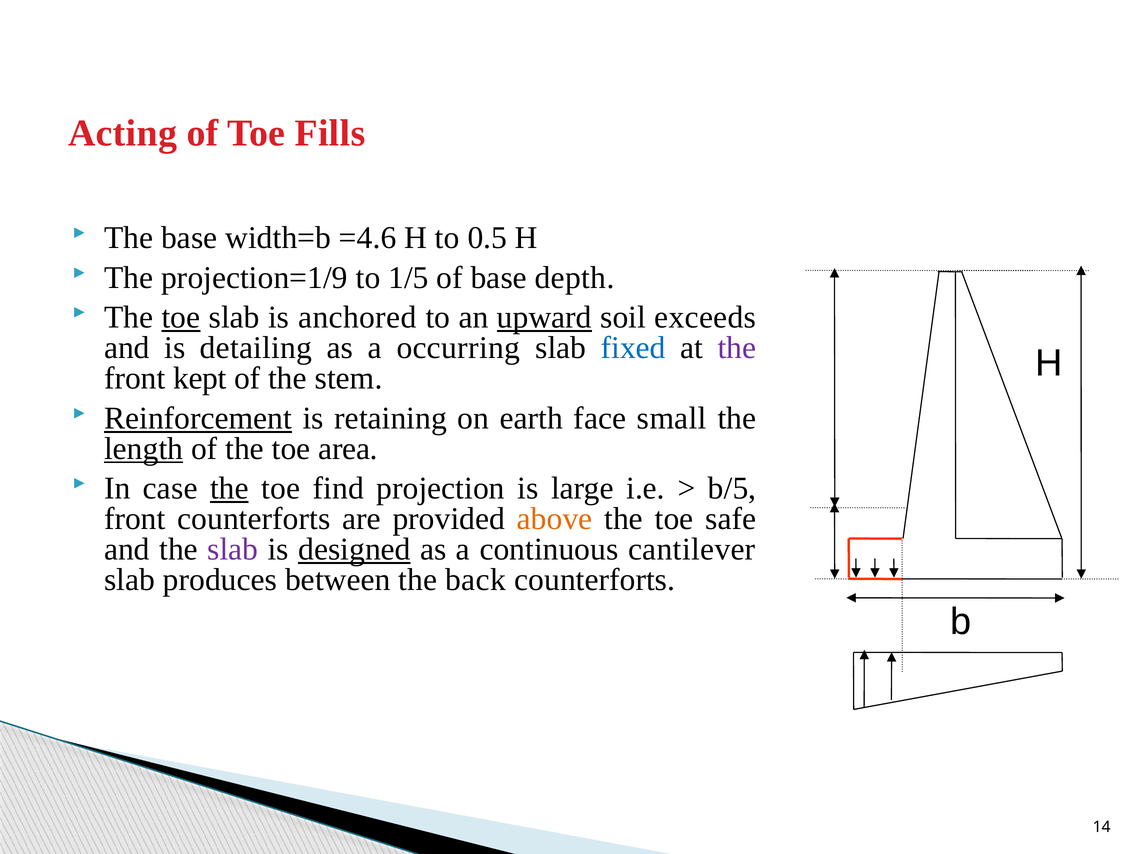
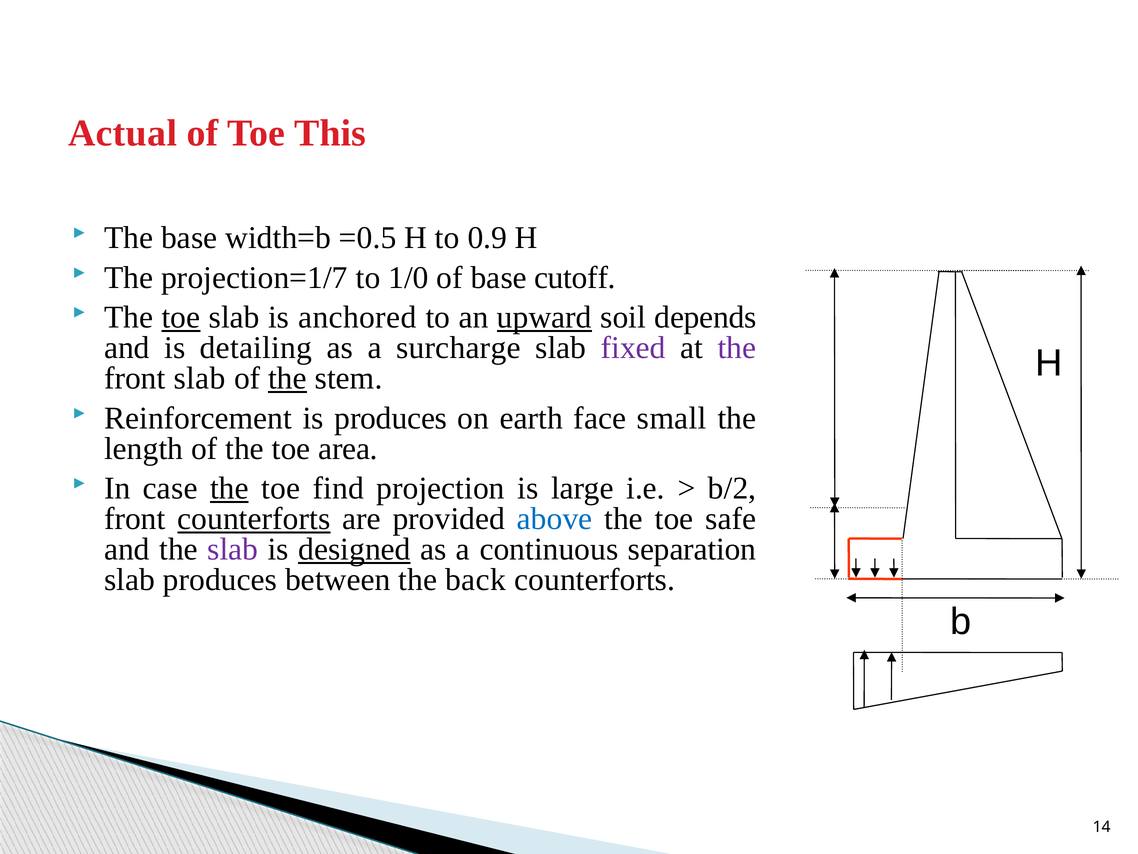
Acting: Acting -> Actual
Fills: Fills -> This
=4.6: =4.6 -> =0.5
0.5: 0.5 -> 0.9
projection=1/9: projection=1/9 -> projection=1/7
1/5: 1/5 -> 1/0
depth: depth -> cutoff
exceeds: exceeds -> depends
occurring: occurring -> surcharge
fixed colour: blue -> purple
front kept: kept -> slab
the at (288, 378) underline: none -> present
Reinforcement underline: present -> none
is retaining: retaining -> produces
length underline: present -> none
b/5: b/5 -> b/2
counterforts at (254, 519) underline: none -> present
above colour: orange -> blue
cantilever: cantilever -> separation
